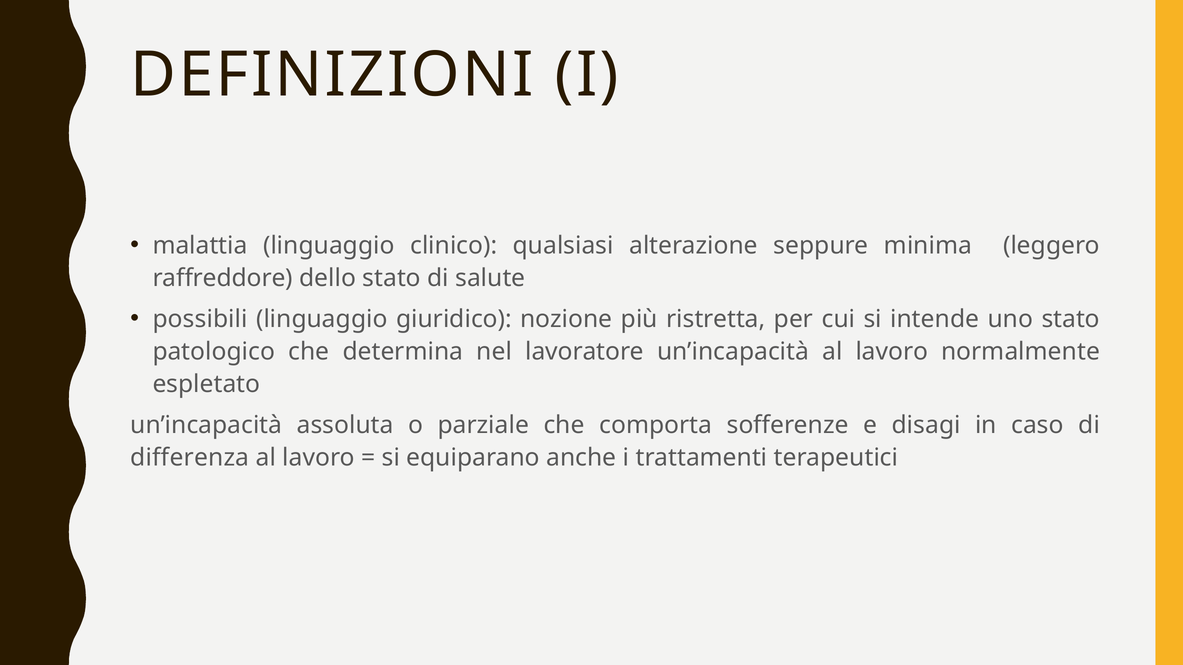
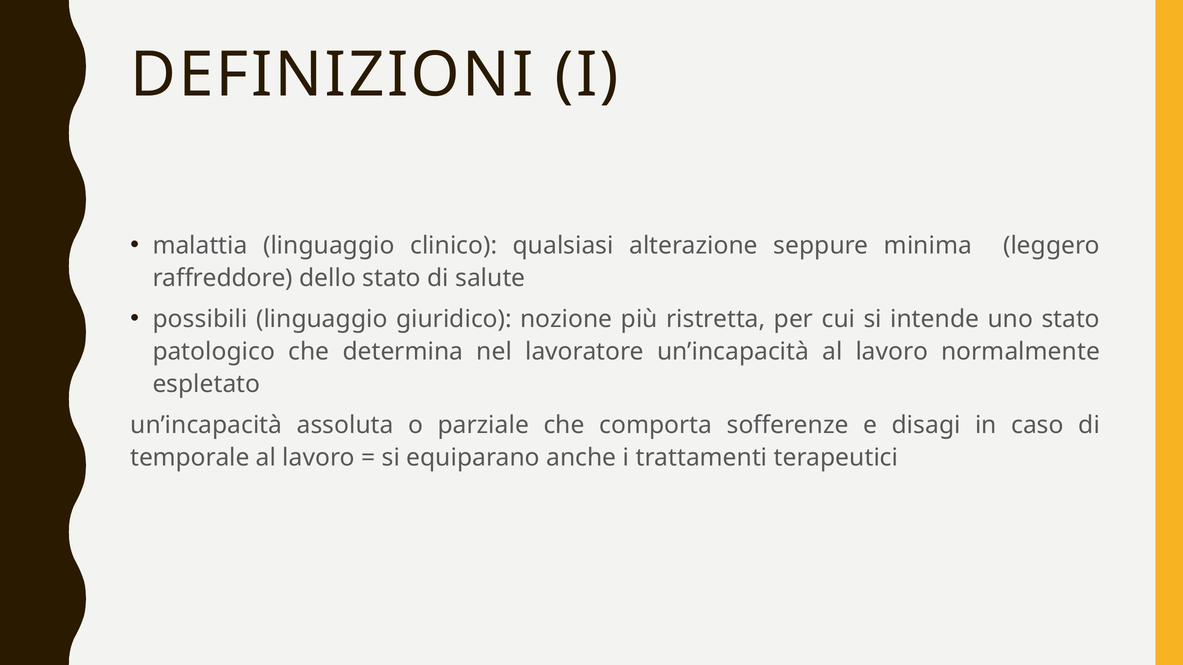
differenza: differenza -> temporale
